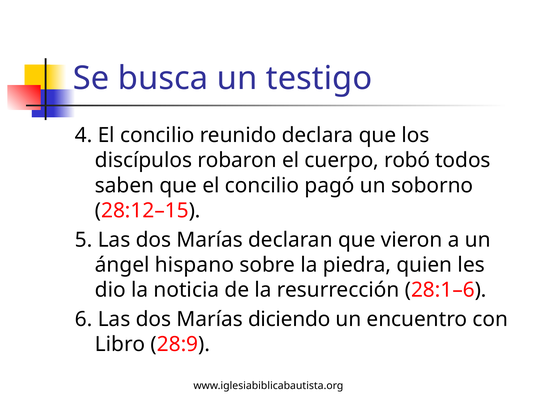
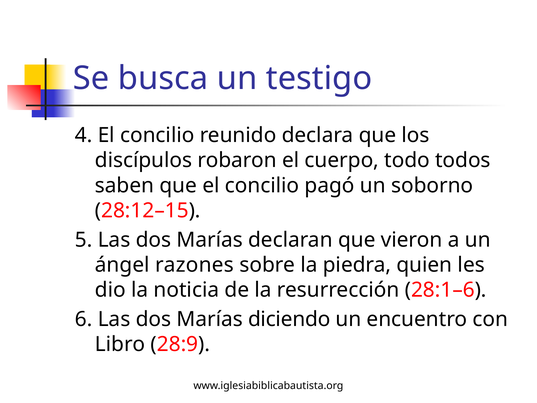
robó: robó -> todo
hispano: hispano -> razones
